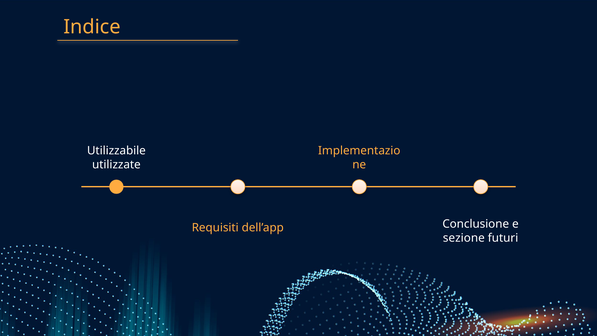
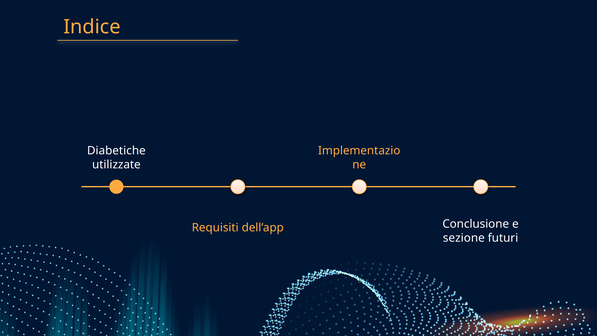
Utilizzabile: Utilizzabile -> Diabetiche
